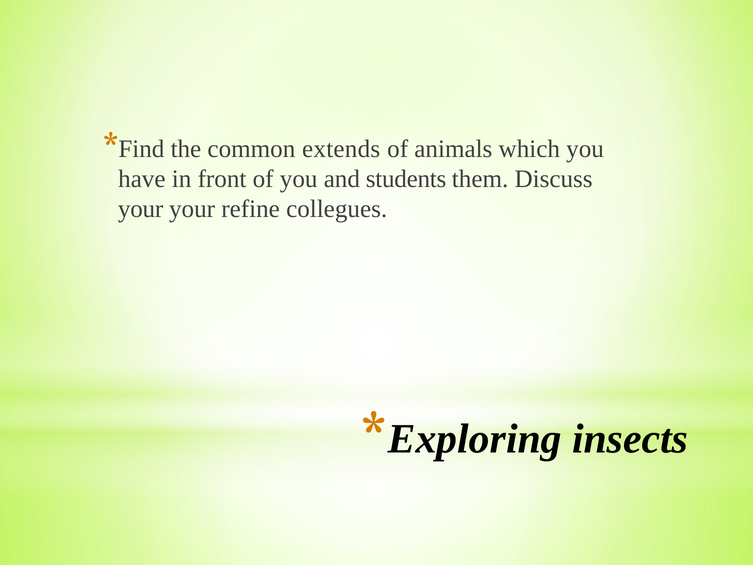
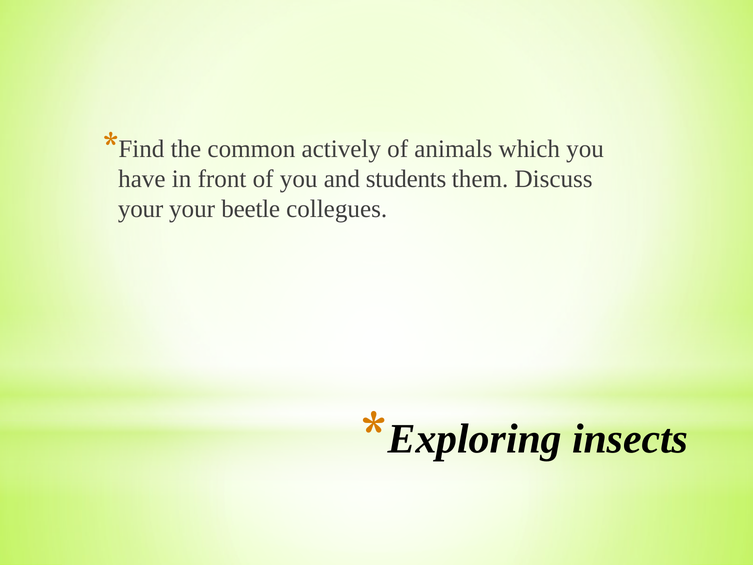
extends: extends -> actively
refine: refine -> beetle
